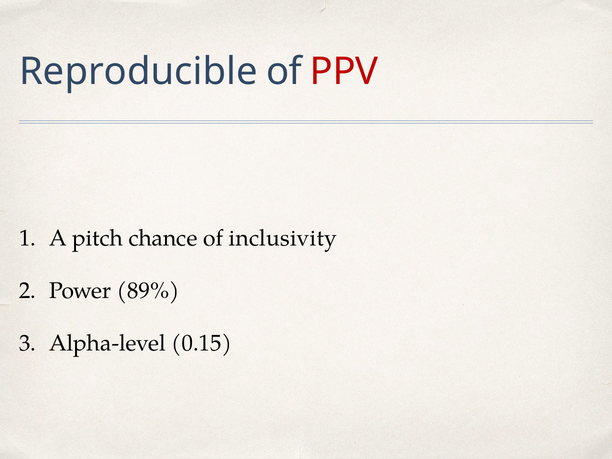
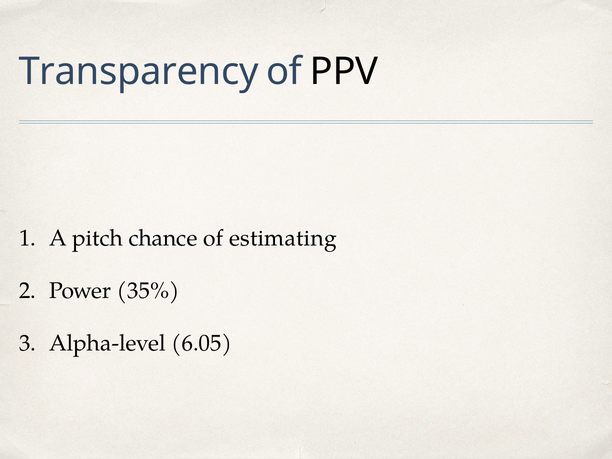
Reproducible: Reproducible -> Transparency
PPV colour: red -> black
inclusivity: inclusivity -> estimating
89%: 89% -> 35%
0.15: 0.15 -> 6.05
